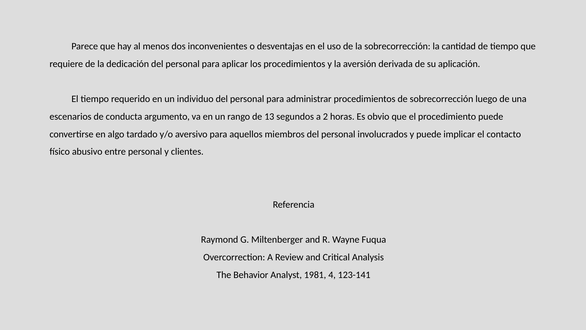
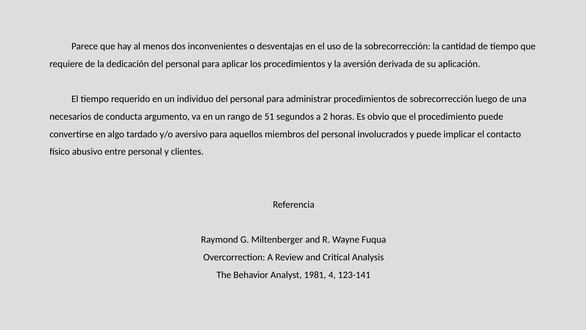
escenarios: escenarios -> necesarios
13: 13 -> 51
